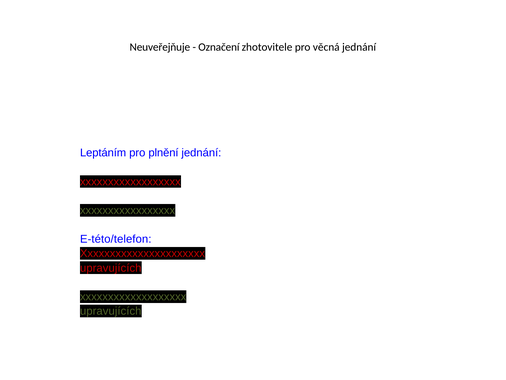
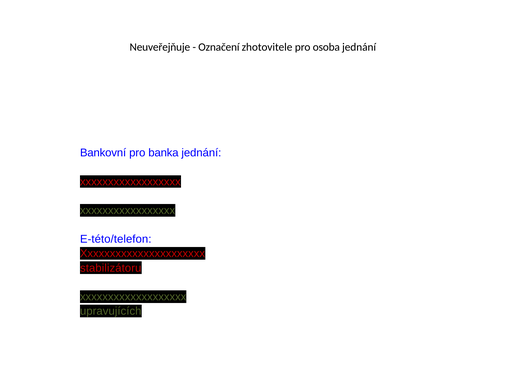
věcná: věcná -> osoba
Leptáním: Leptáním -> Bankovní
plnění: plnění -> banka
upravujících at (111, 268): upravujících -> stabilizátoru
